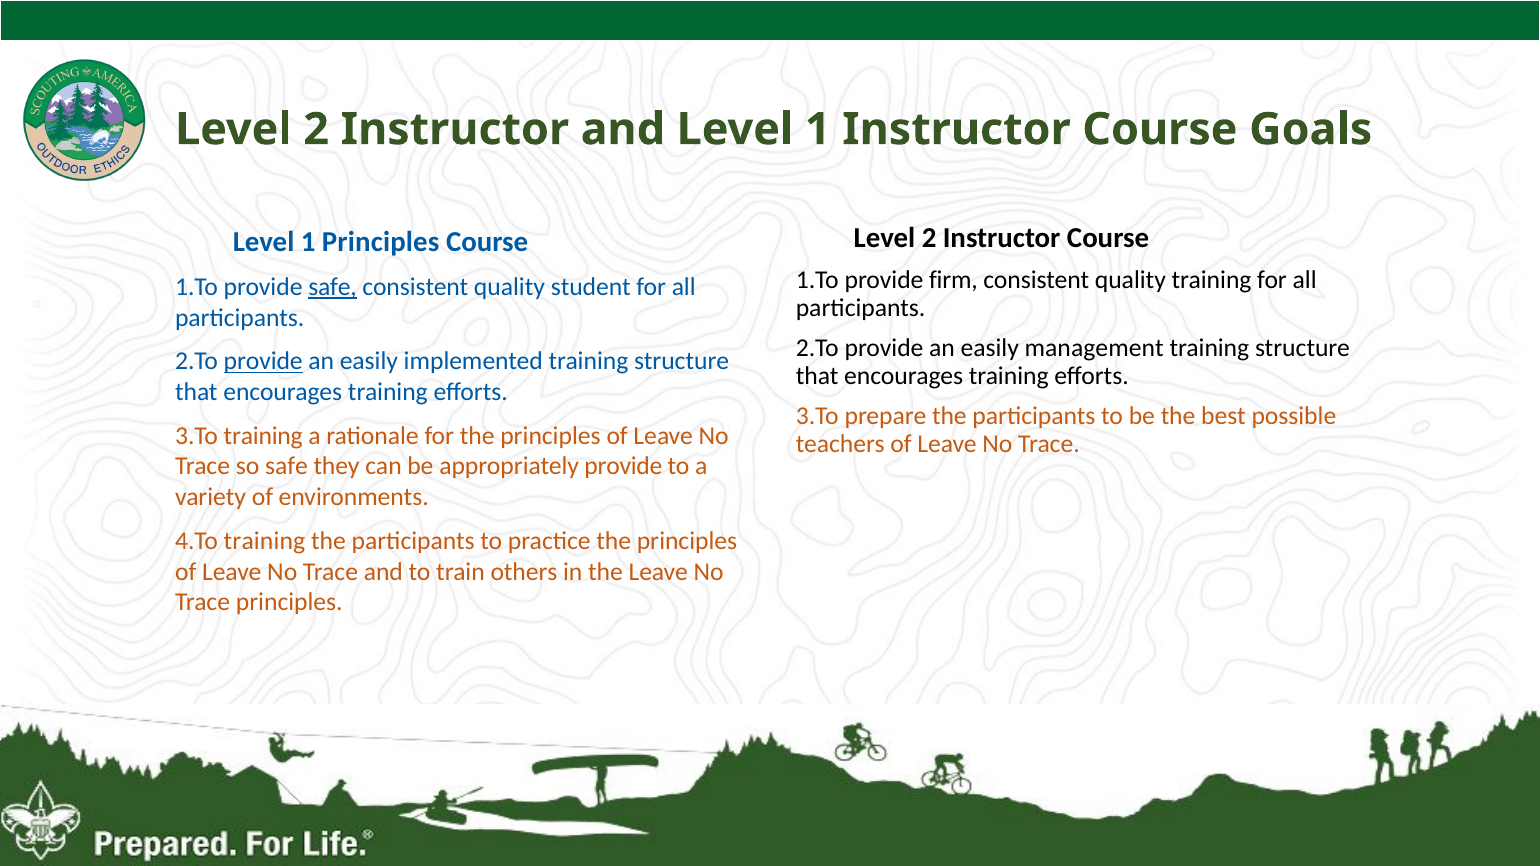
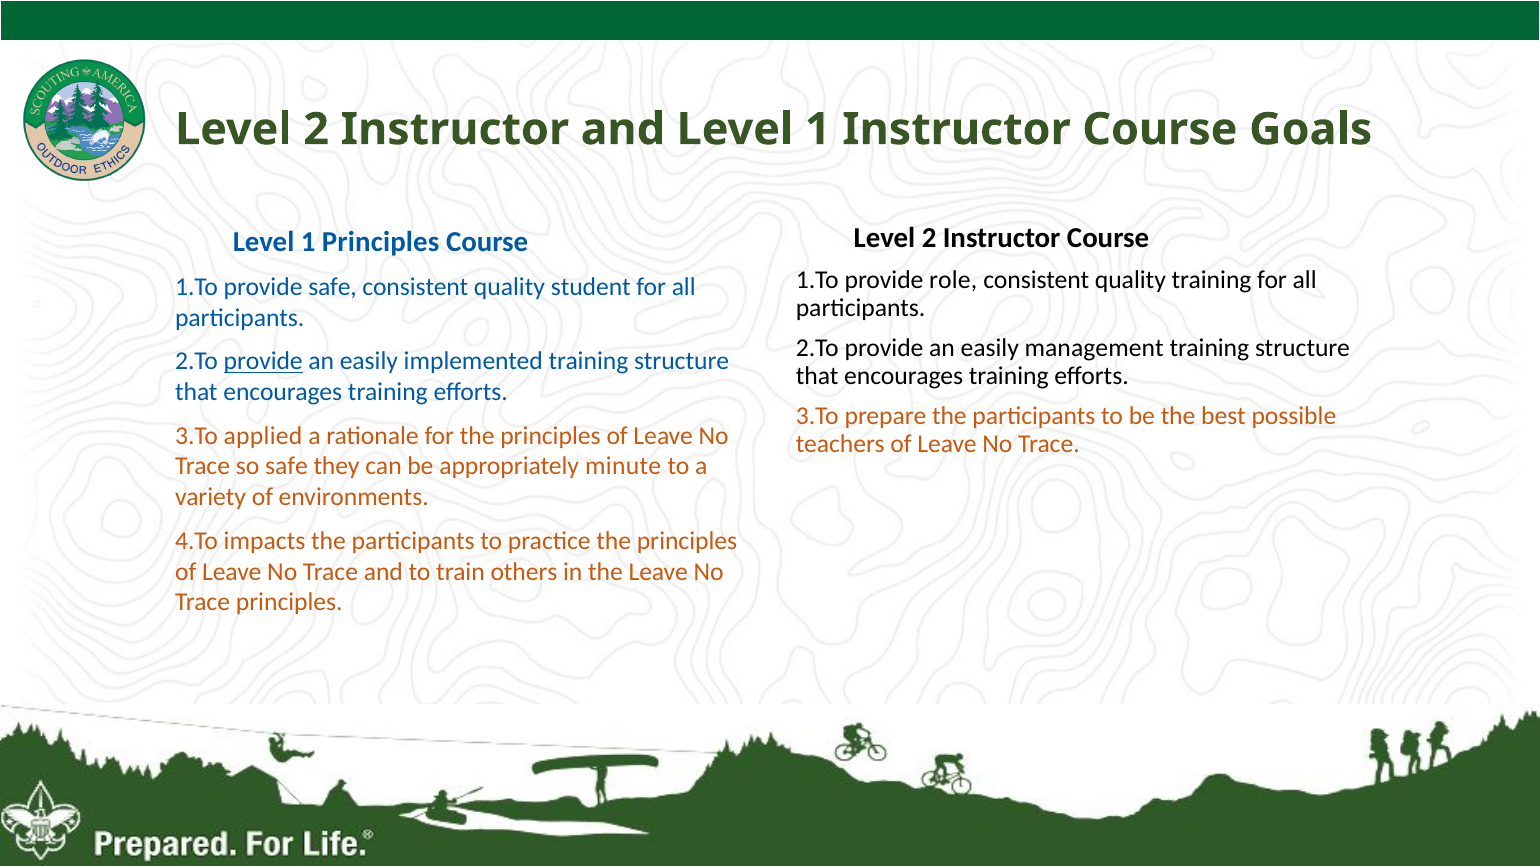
firm: firm -> role
safe at (333, 287) underline: present -> none
training at (263, 436): training -> applied
appropriately provide: provide -> minute
training at (265, 541): training -> impacts
